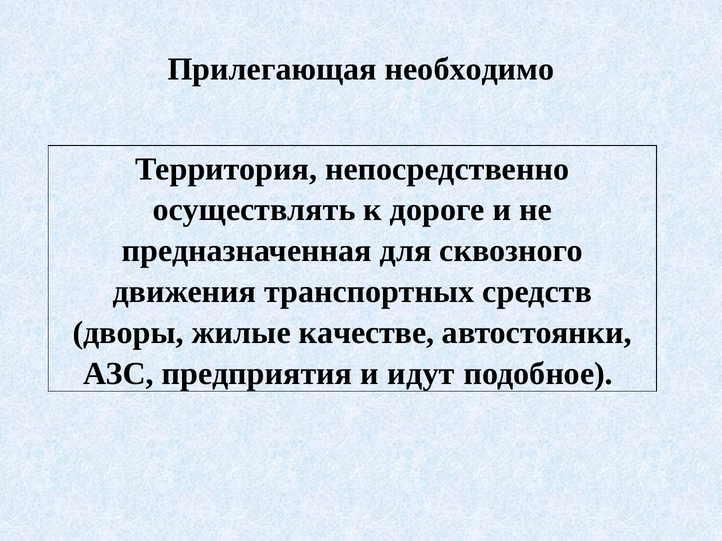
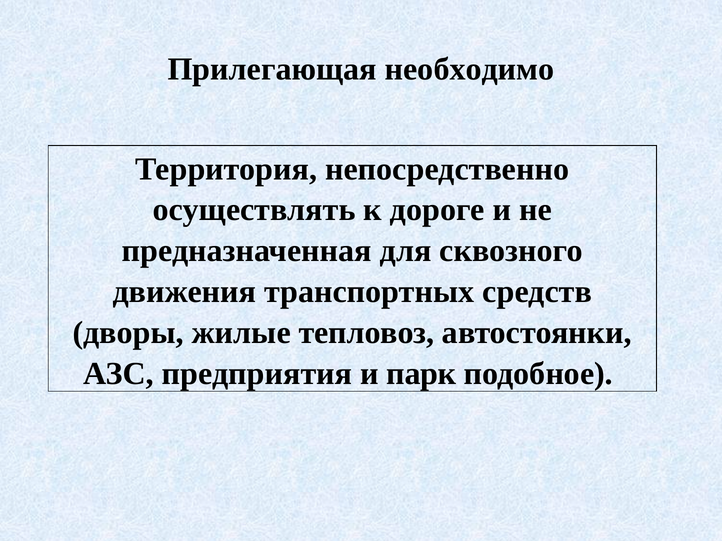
качестве: качестве -> тепловоз
идут: идут -> парк
